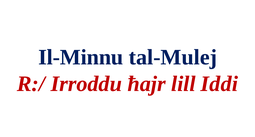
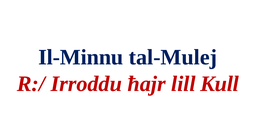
Iddi: Iddi -> Kull
